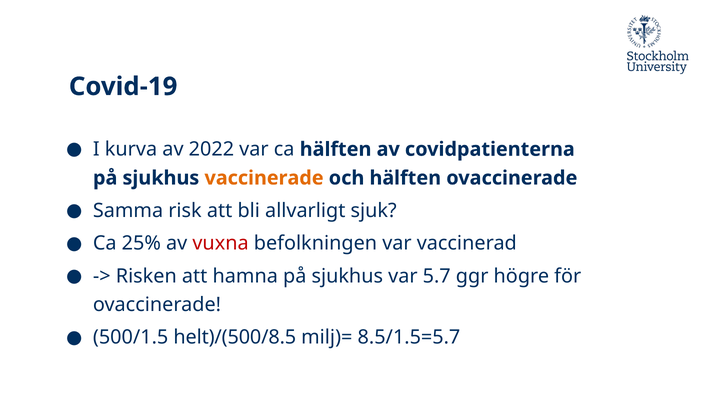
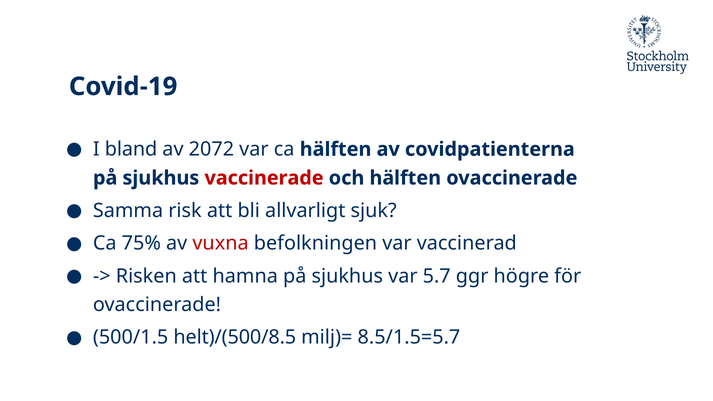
kurva: kurva -> bland
2022: 2022 -> 2072
vaccinerade colour: orange -> red
25%: 25% -> 75%
